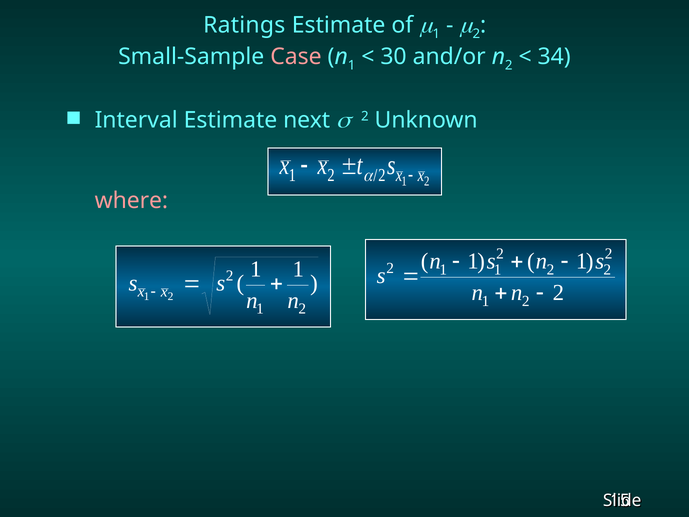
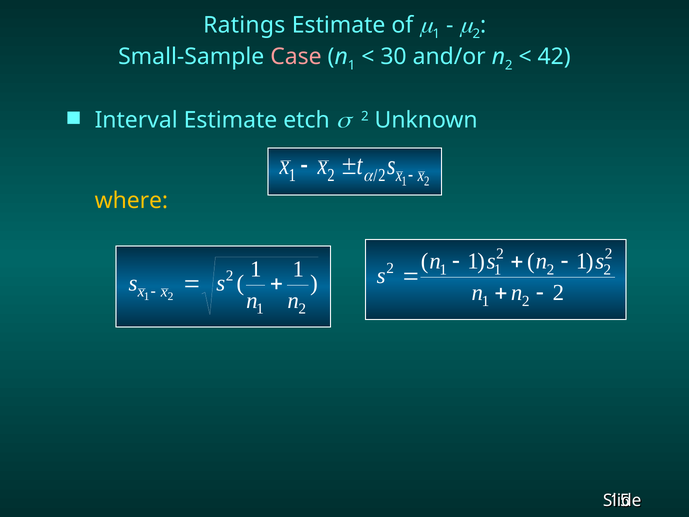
34: 34 -> 42
next: next -> etch
where colour: pink -> yellow
